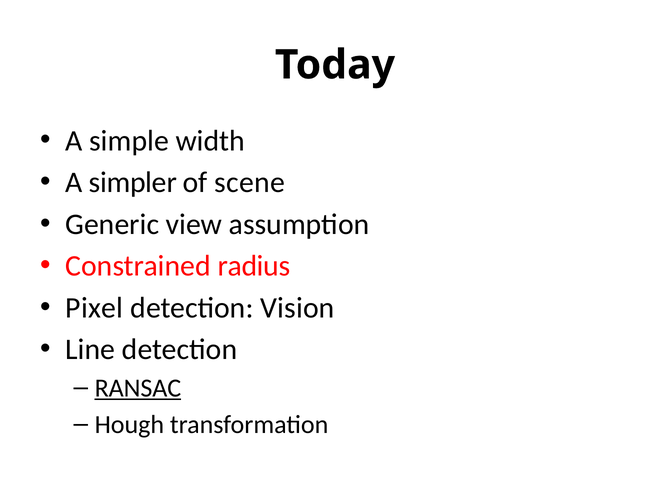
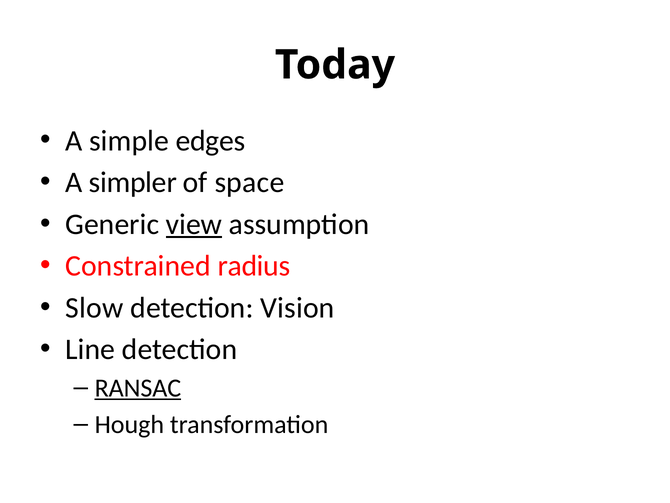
width: width -> edges
scene: scene -> space
view underline: none -> present
Pixel: Pixel -> Slow
